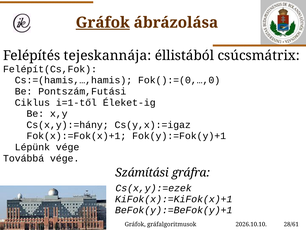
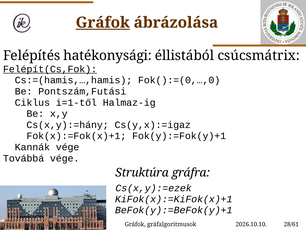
tejeskannája: tejeskannája -> hatékonysági
Felépít(Cs,Fok underline: none -> present
Éleket-ig: Éleket-ig -> Halmaz-ig
Lépünk: Lépünk -> Kannák
Számítási: Számítási -> Struktúra
